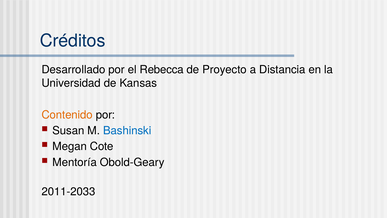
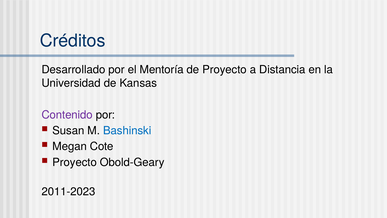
Rebecca: Rebecca -> Mentoría
Contenido colour: orange -> purple
Mentoría at (75, 162): Mentoría -> Proyecto
2011-2033: 2011-2033 -> 2011-2023
